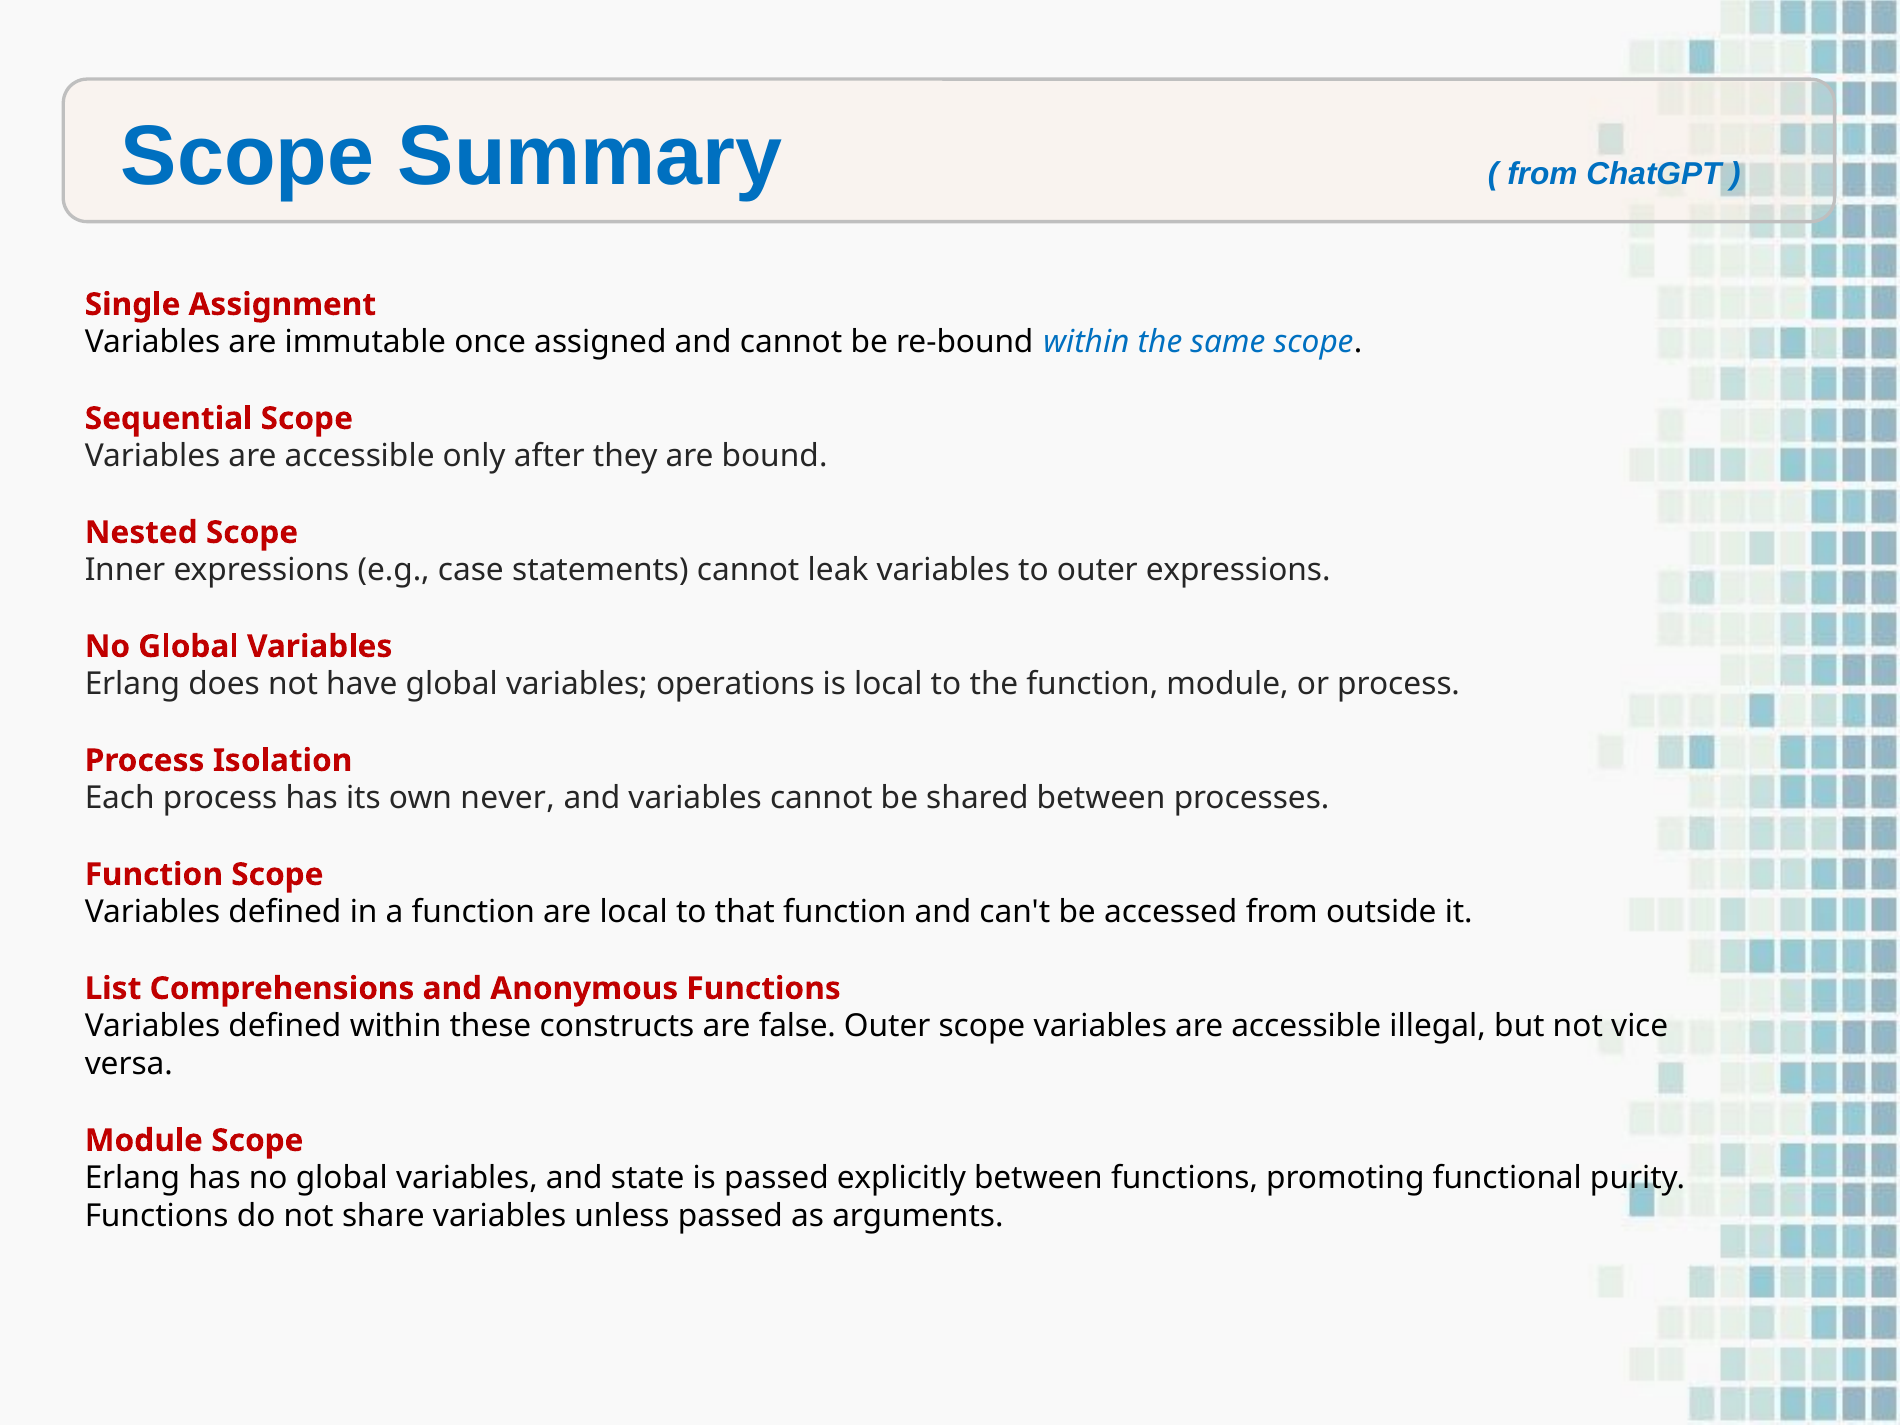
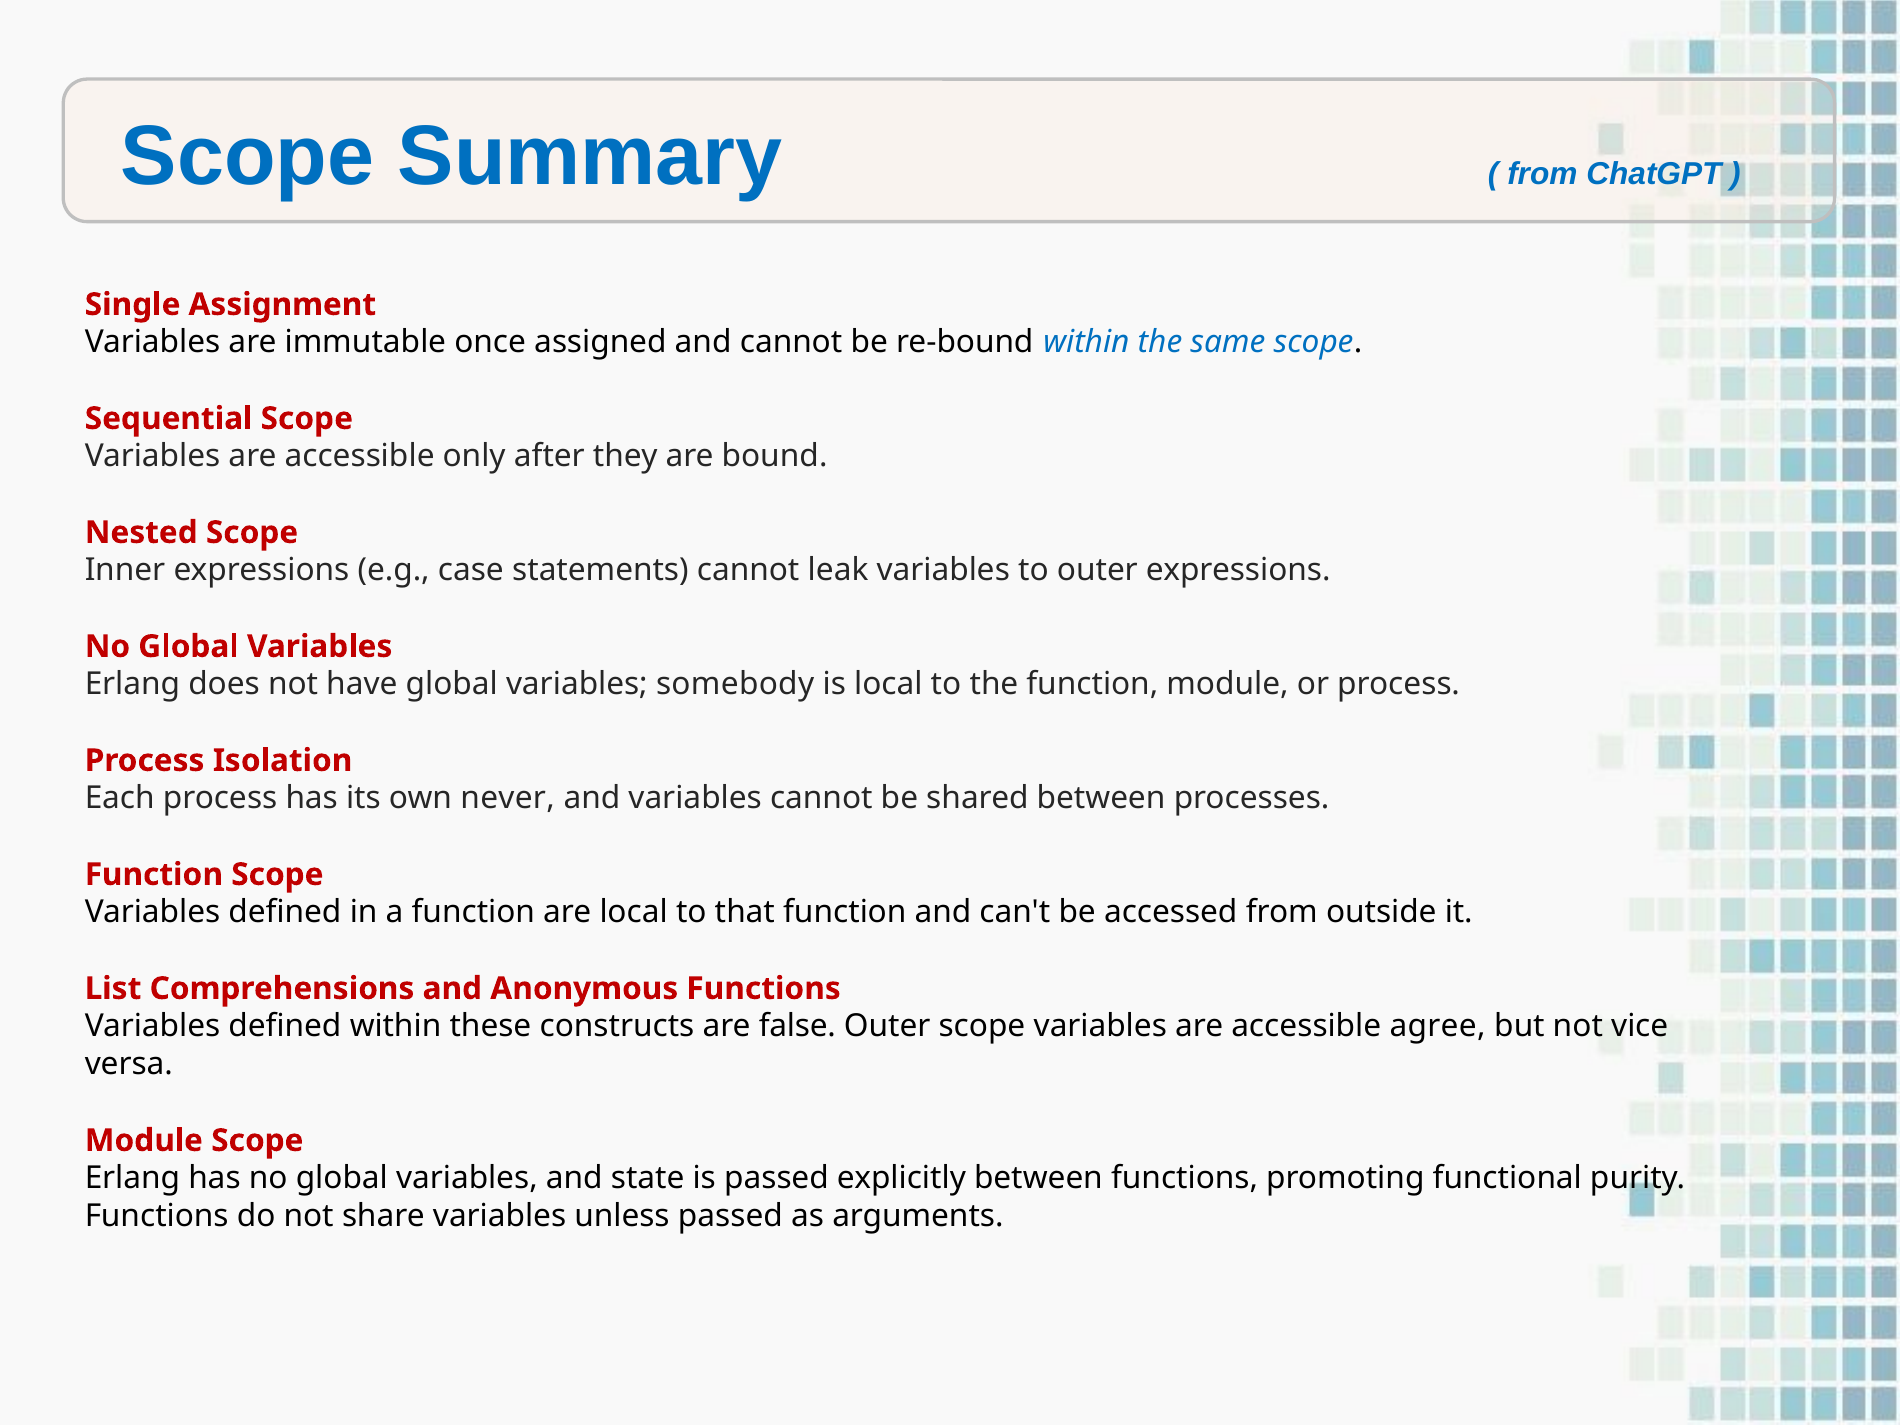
operations: operations -> somebody
illegal: illegal -> agree
